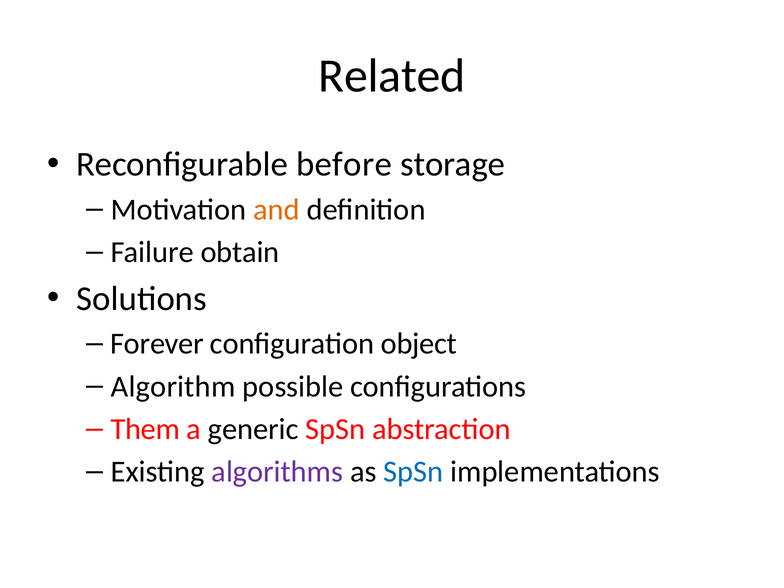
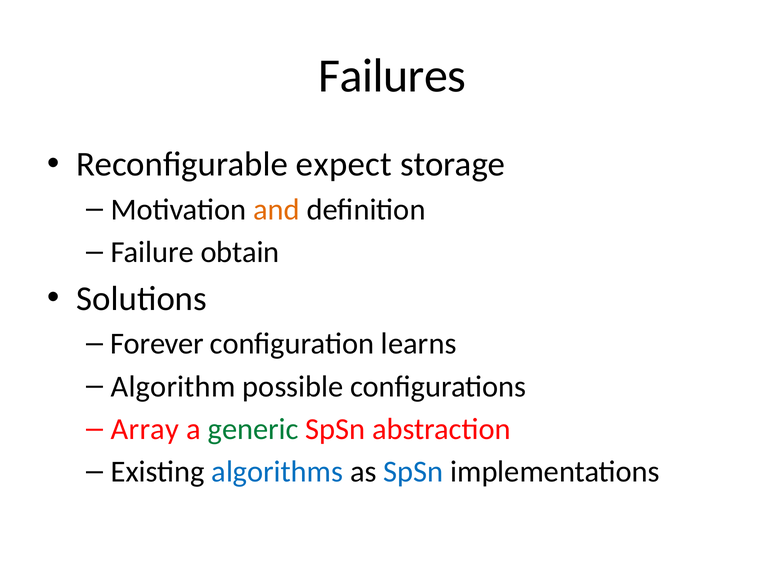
Related: Related -> Failures
before: before -> expect
object: object -> learns
Them: Them -> Array
generic colour: black -> green
algorithms colour: purple -> blue
